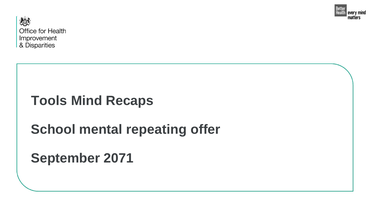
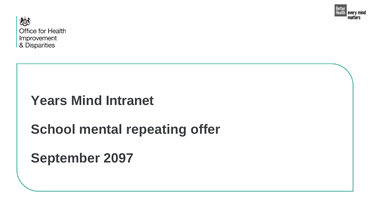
Tools: Tools -> Years
Recaps: Recaps -> Intranet
2071: 2071 -> 2097
